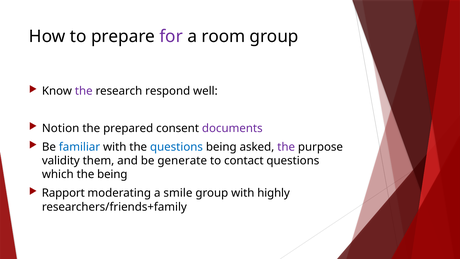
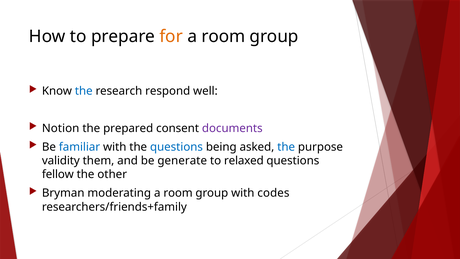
for colour: purple -> orange
the at (84, 91) colour: purple -> blue
the at (286, 147) colour: purple -> blue
contact: contact -> relaxed
which: which -> fellow
the being: being -> other
Rapport: Rapport -> Bryman
moderating a smile: smile -> room
highly: highly -> codes
